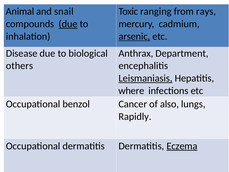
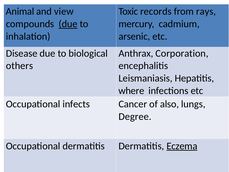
snail: snail -> view
ranging: ranging -> records
arsenic underline: present -> none
Department: Department -> Corporation
Leismaniasis underline: present -> none
benzol: benzol -> infects
Rapidly: Rapidly -> Degree
